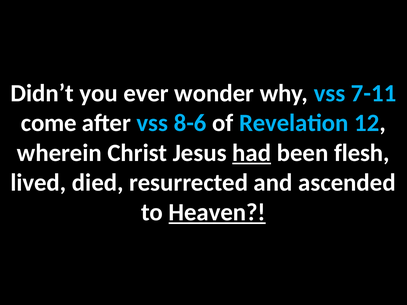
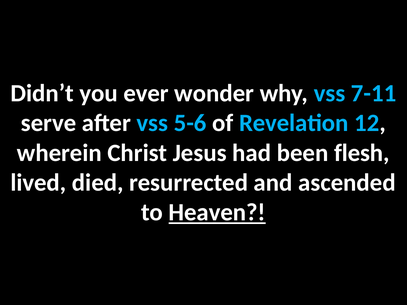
come: come -> serve
8-6: 8-6 -> 5-6
had underline: present -> none
